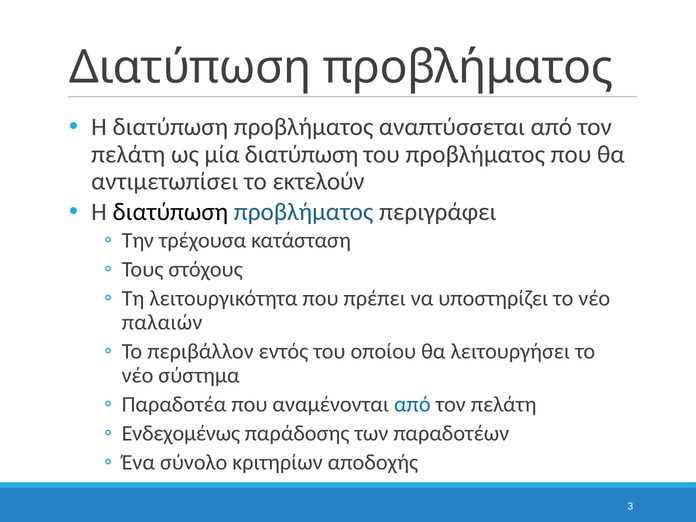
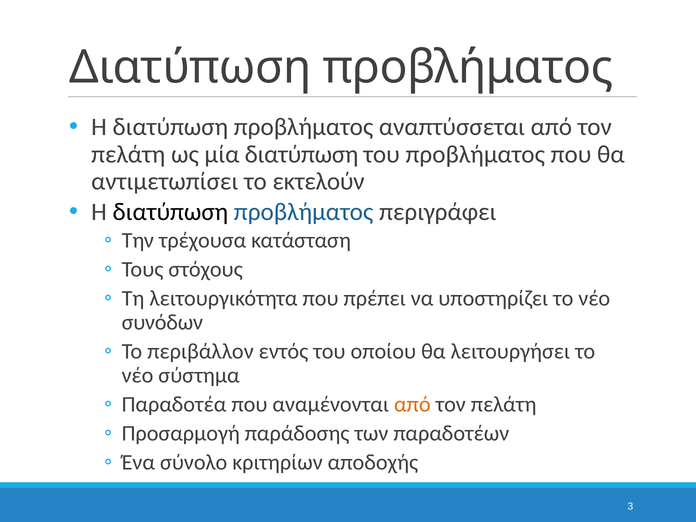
παλαιών: παλαιών -> συνόδων
από at (412, 405) colour: blue -> orange
Ενδεχομένως: Ενδεχομένως -> Προσαρμογή
